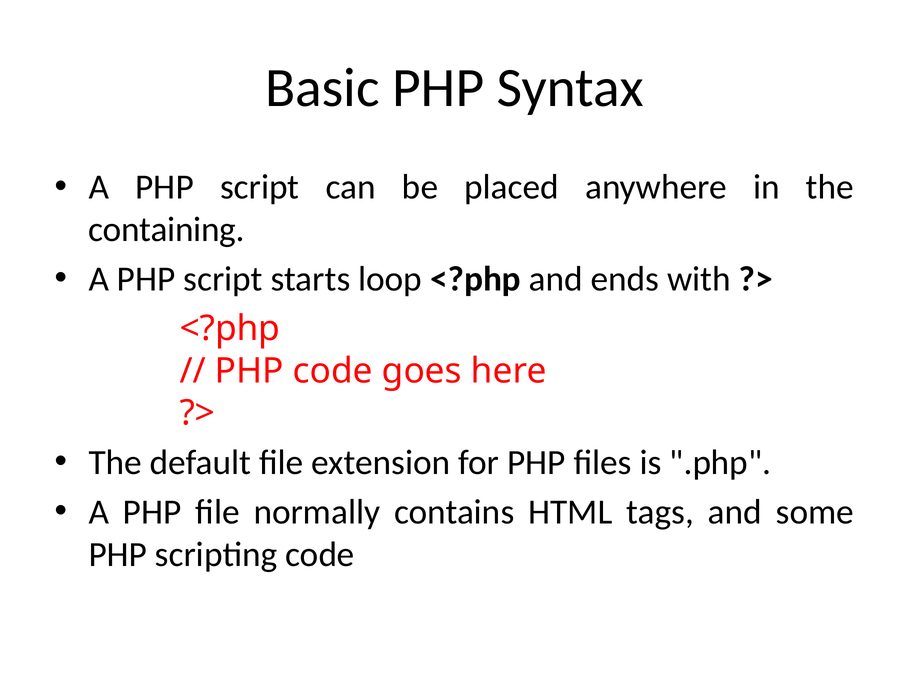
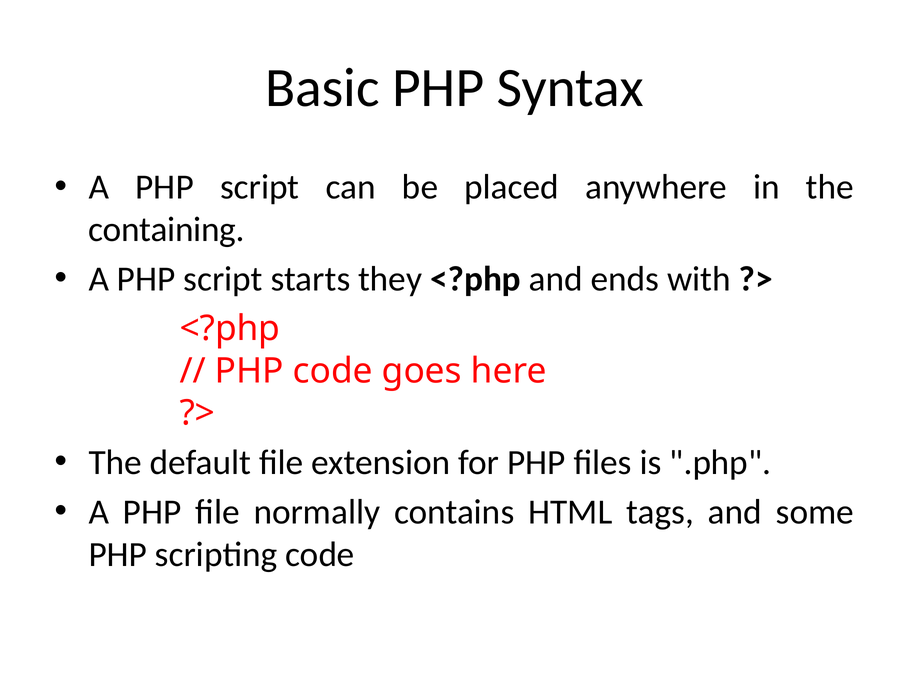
loop: loop -> they
